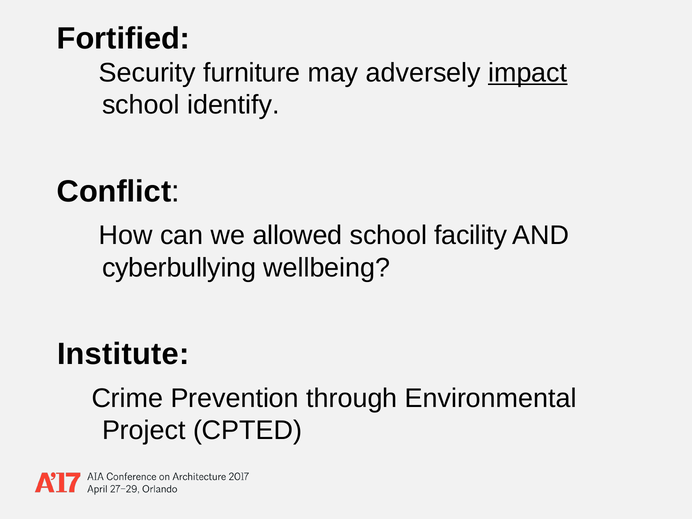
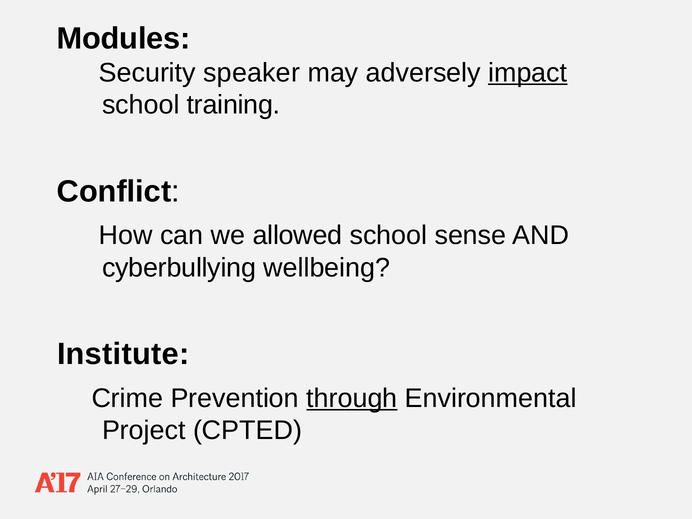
Fortified: Fortified -> Modules
furniture: furniture -> speaker
identify: identify -> training
facility: facility -> sense
through underline: none -> present
